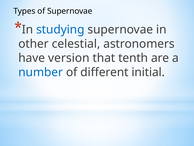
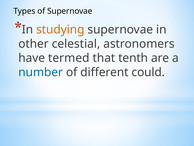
studying colour: blue -> orange
version: version -> termed
initial: initial -> could
